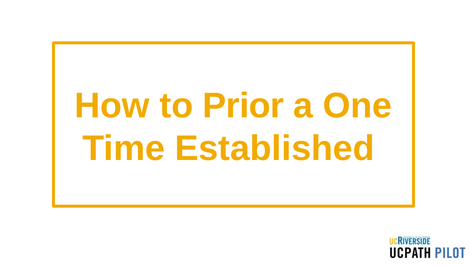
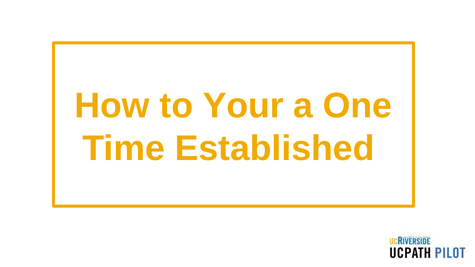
Prior: Prior -> Your
